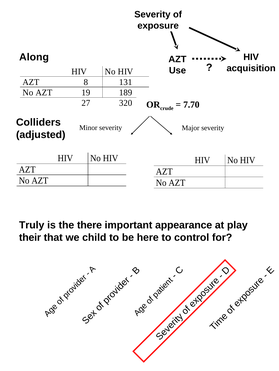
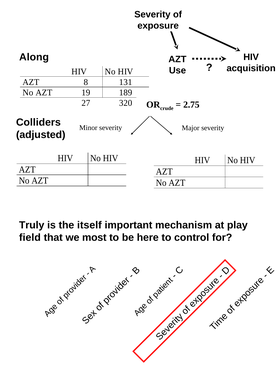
7.70: 7.70 -> 2.75
there: there -> itself
appearance: appearance -> mechanism
their: their -> field
child: child -> most
